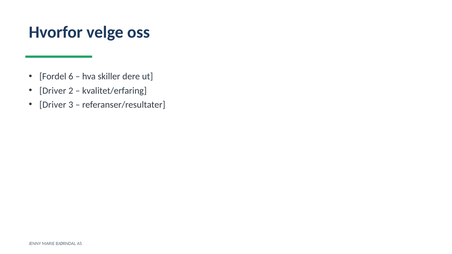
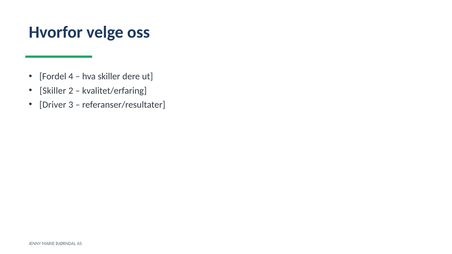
6: 6 -> 4
Driver at (53, 91): Driver -> Skiller
